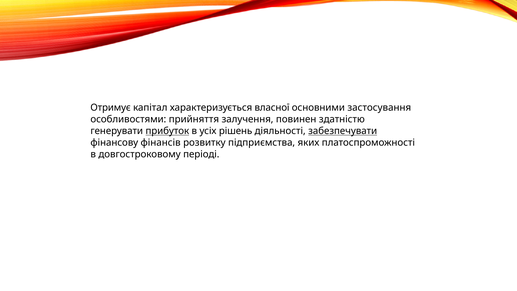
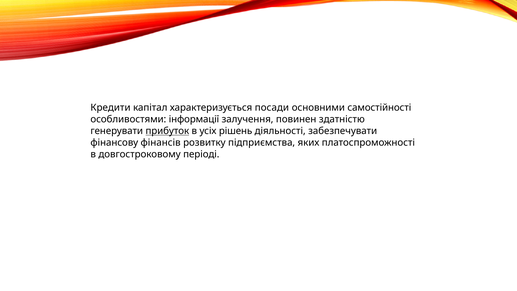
Отримує: Отримує -> Кредити
власної: власної -> посади
застосування: застосування -> самостійності
прийняття: прийняття -> інформації
забезпечувати underline: present -> none
